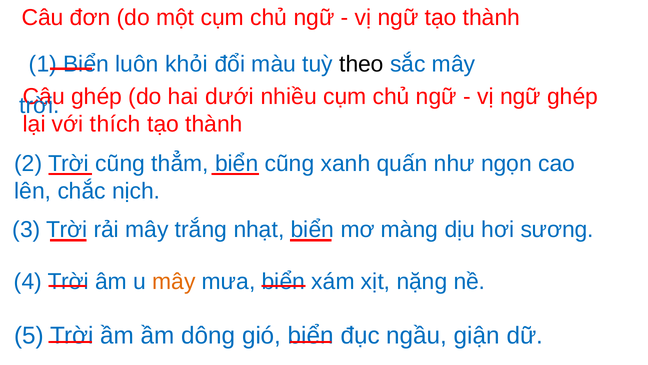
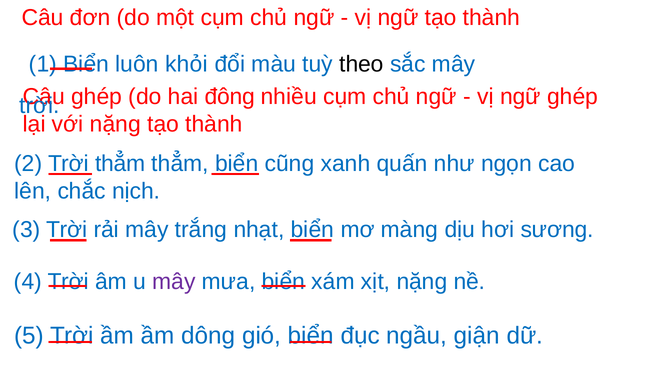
dưới: dưới -> đông
với thích: thích -> nặng
cũng at (120, 163): cũng -> thẳm
mây at (174, 281) colour: orange -> purple
